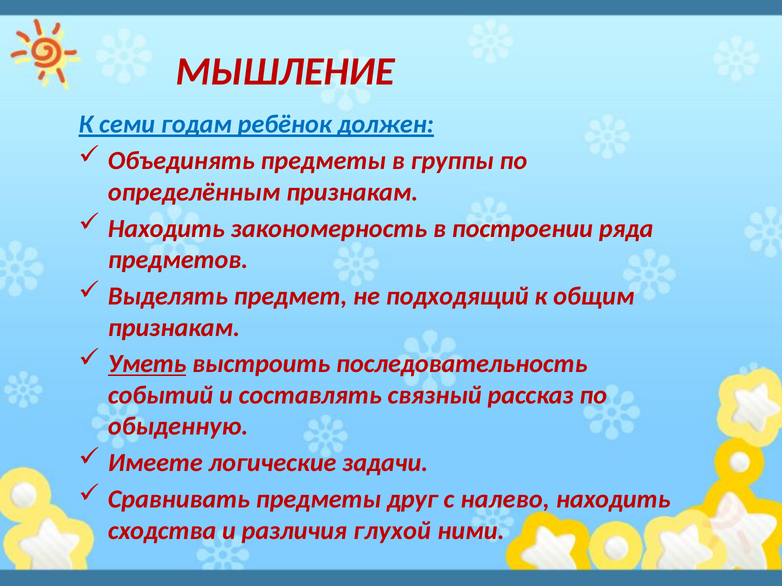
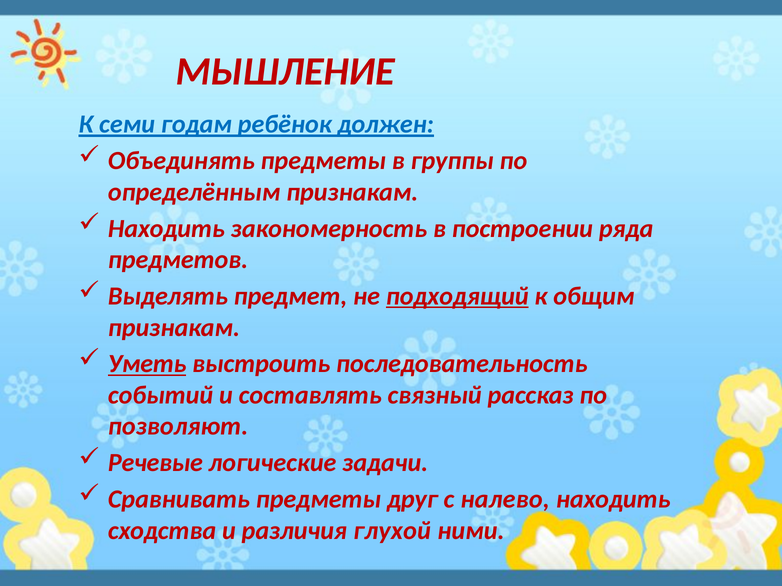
подходящий underline: none -> present
обыденную: обыденную -> позволяют
Имеете: Имеете -> Речевые
